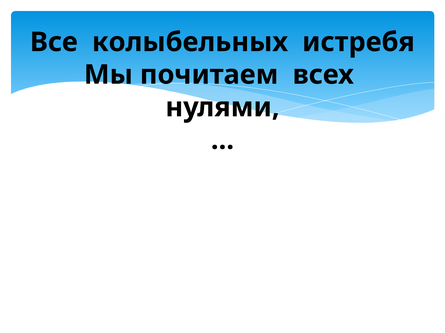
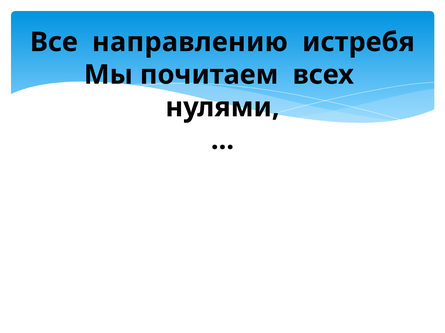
колыбельных: колыбельных -> направлению
